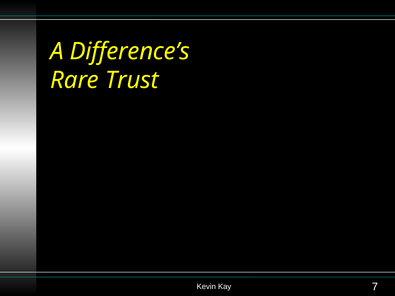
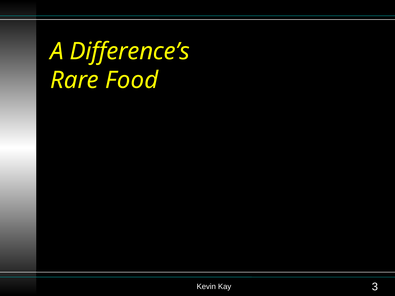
Trust: Trust -> Food
7: 7 -> 3
